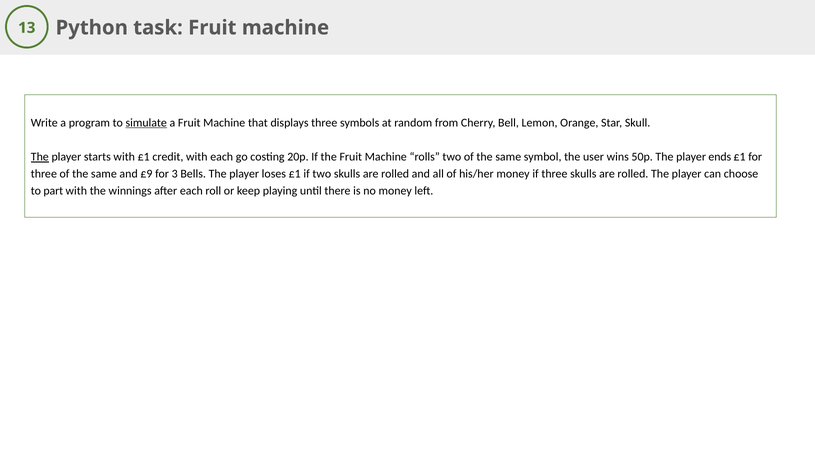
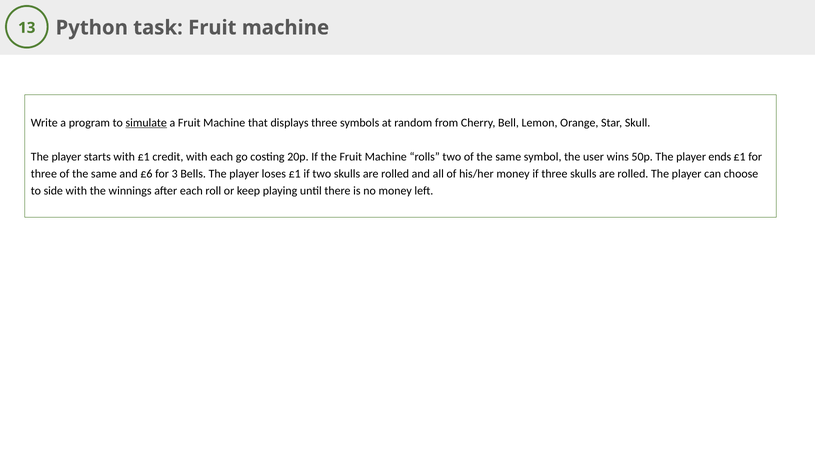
The at (40, 157) underline: present -> none
£9: £9 -> £6
part: part -> side
